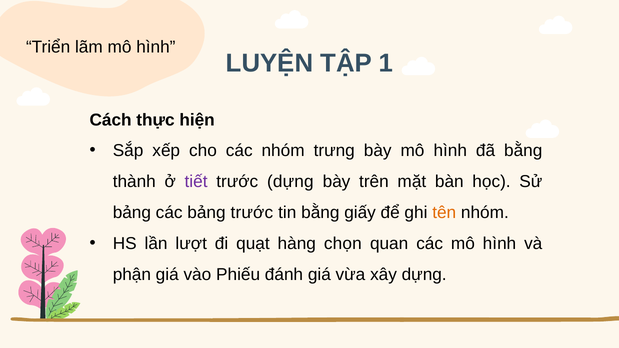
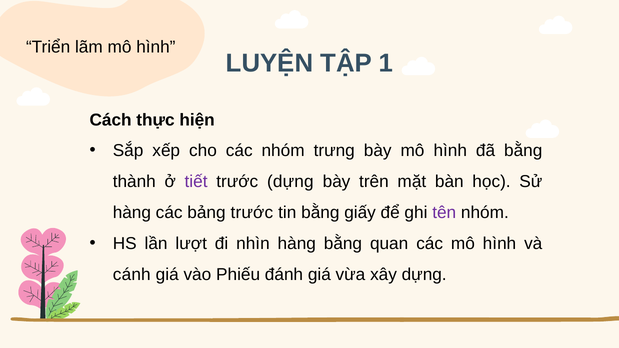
bảng at (132, 213): bảng -> hàng
tên colour: orange -> purple
quạt: quạt -> nhìn
hàng chọn: chọn -> bằng
phận: phận -> cánh
